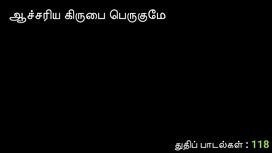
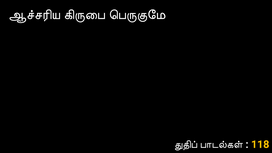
118 colour: light green -> yellow
